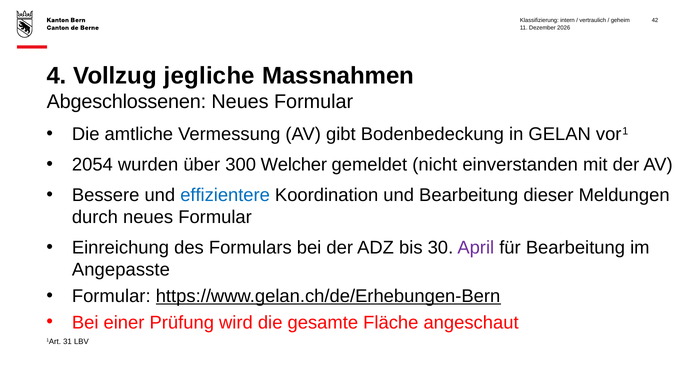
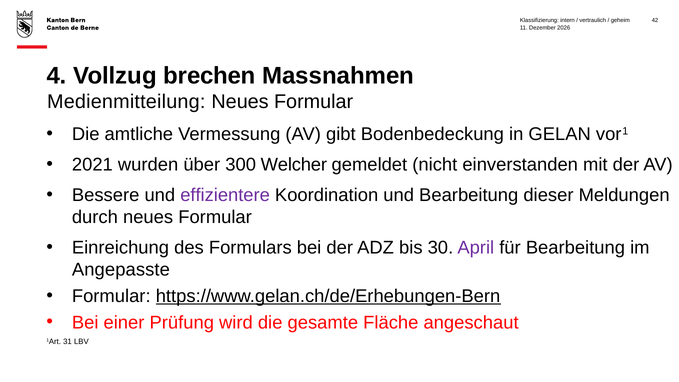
jegliche: jegliche -> brechen
Abgeschlossenen: Abgeschlossenen -> Medienmitteilung
2054: 2054 -> 2021
effizientere colour: blue -> purple
